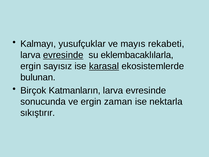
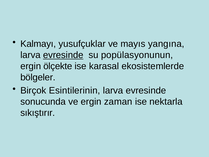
rekabeti: rekabeti -> yangına
eklembacaklılarla: eklembacaklılarla -> popülasyonunun
sayısız: sayısız -> ölçekte
karasal underline: present -> none
bulunan: bulunan -> bölgeler
Katmanların: Katmanların -> Esintilerinin
